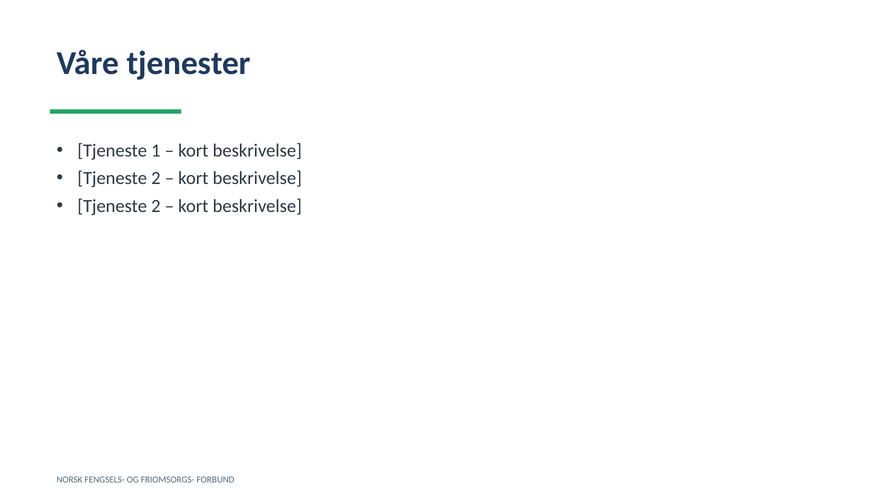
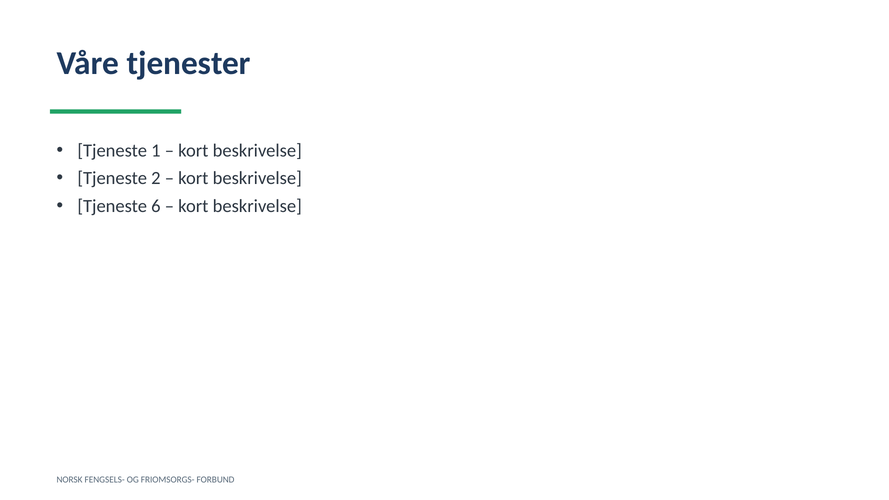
2 at (156, 206): 2 -> 6
